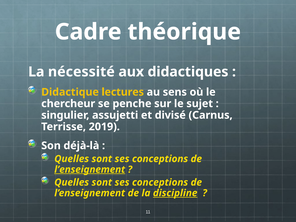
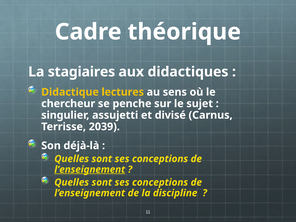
nécessité: nécessité -> stagiaires
2019: 2019 -> 2039
discipline underline: present -> none
